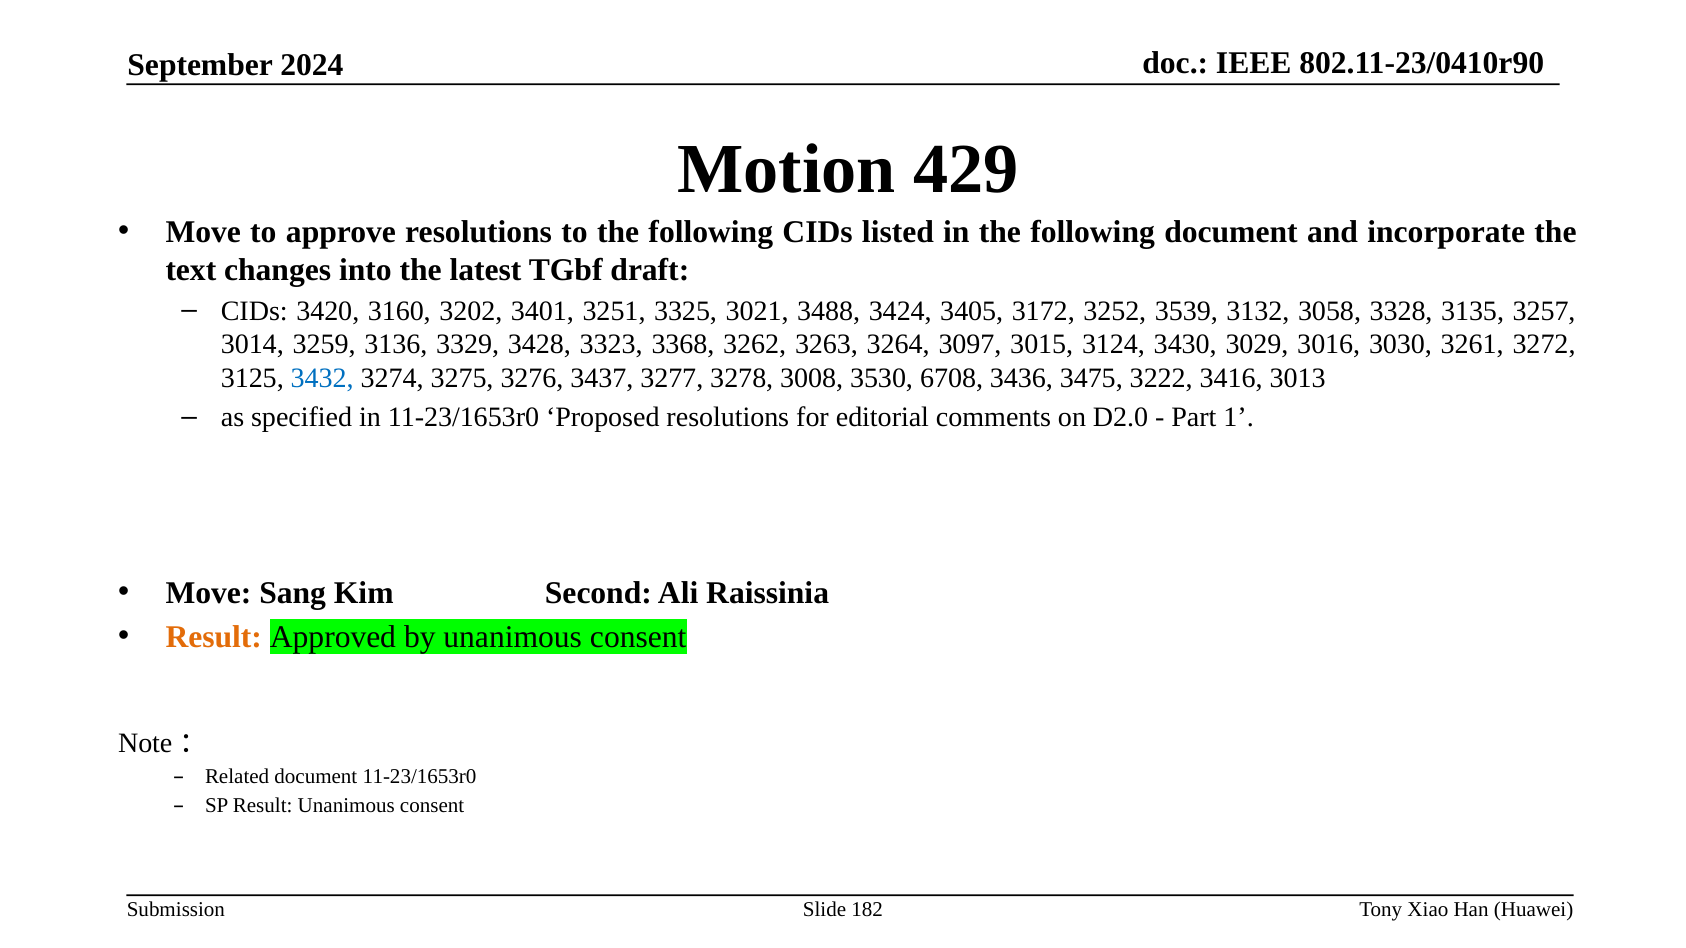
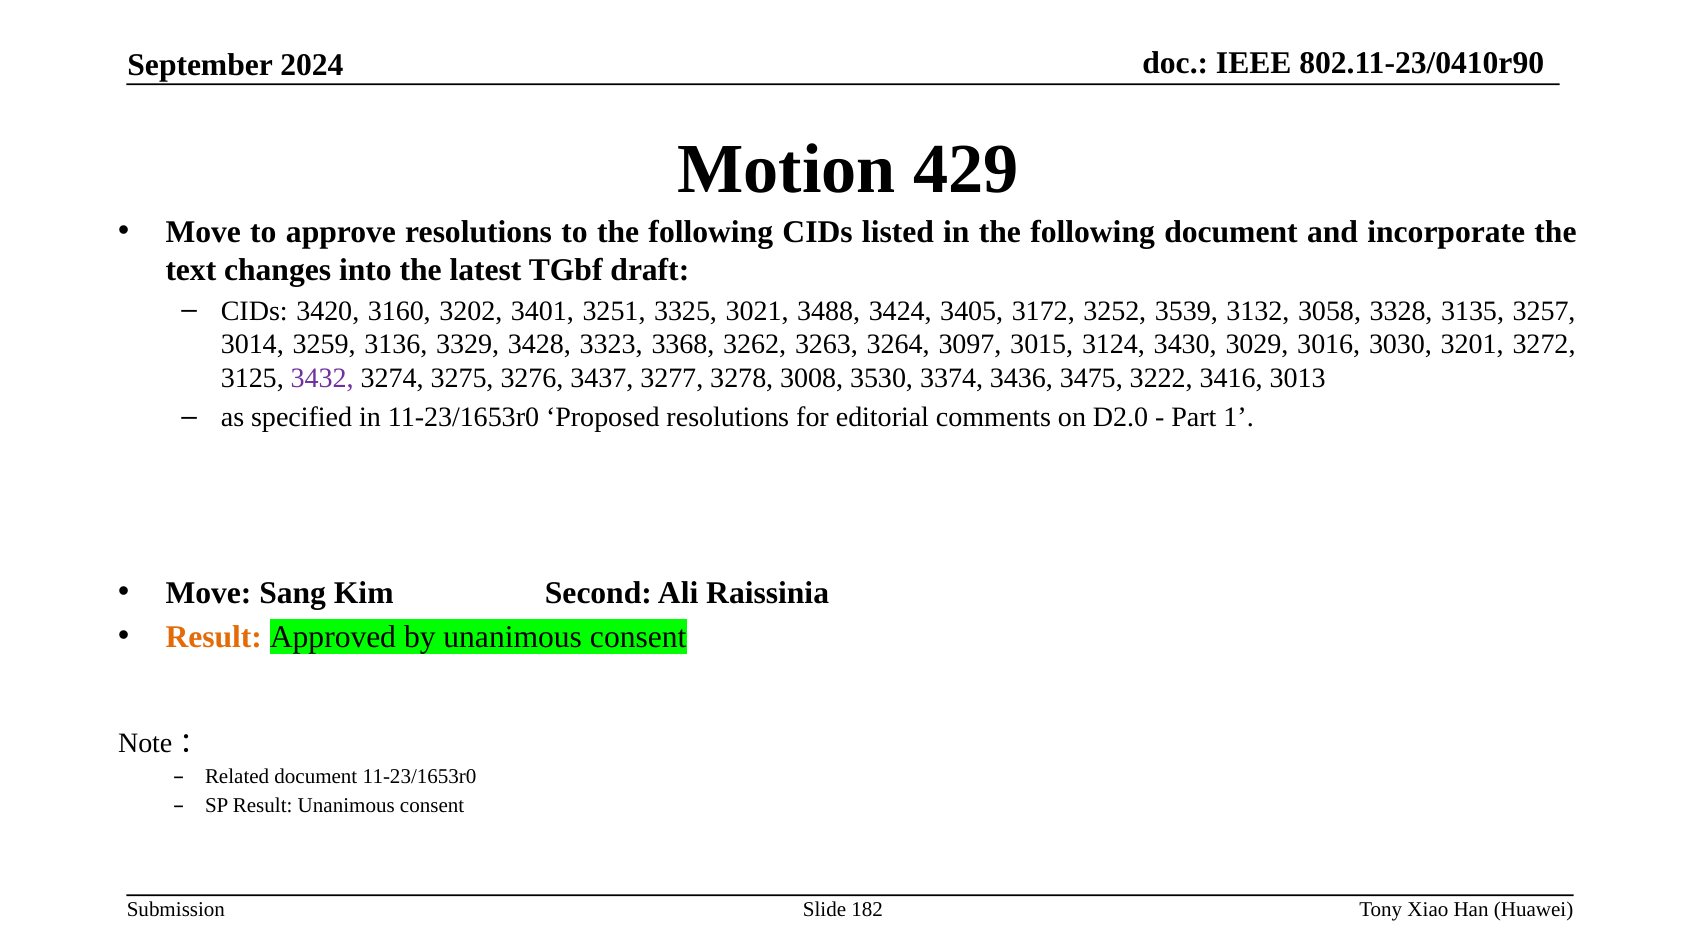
3261: 3261 -> 3201
3432 colour: blue -> purple
6708: 6708 -> 3374
